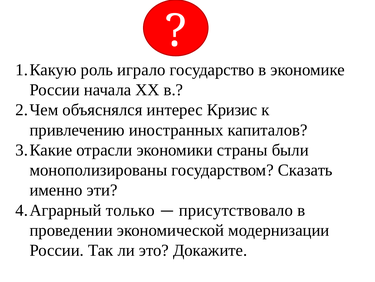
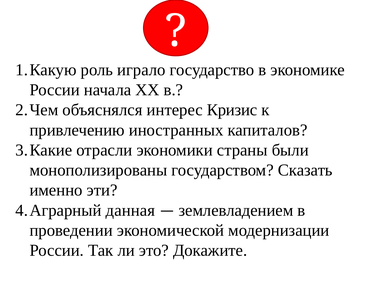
только: только -> данная
присутствовало: присутствовало -> землевладением
